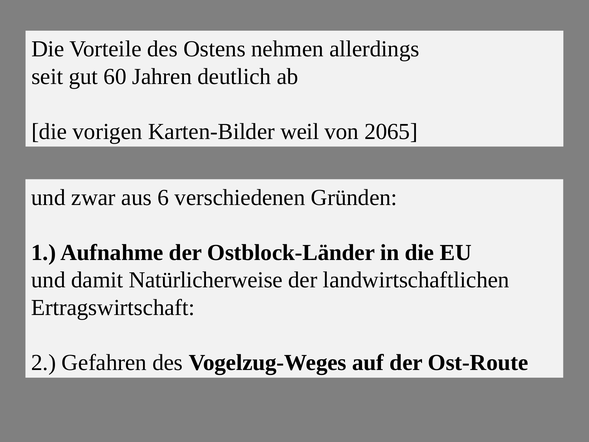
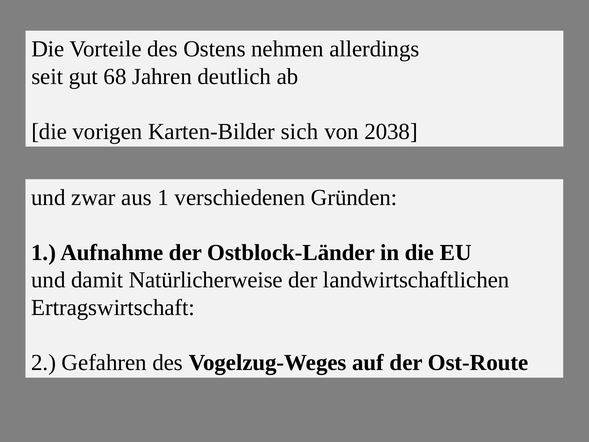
60: 60 -> 68
weil: weil -> sich
2065: 2065 -> 2038
aus 6: 6 -> 1
